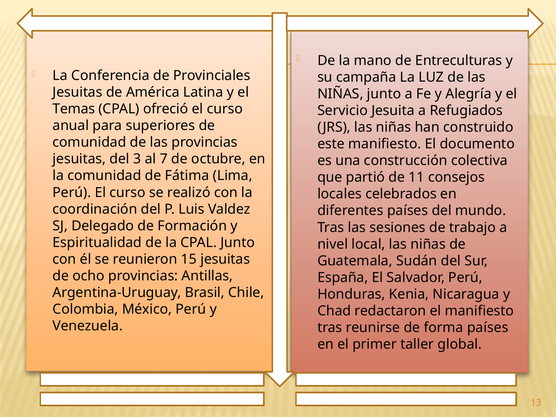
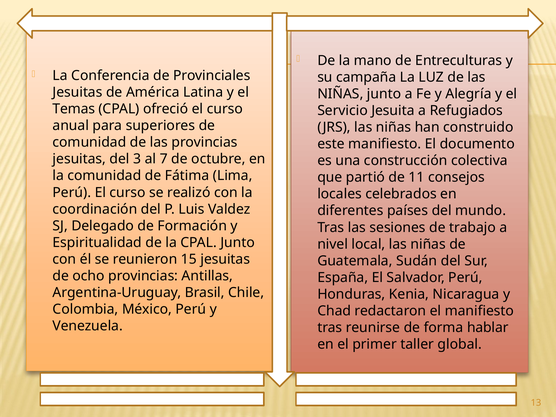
forma países: países -> hablar
